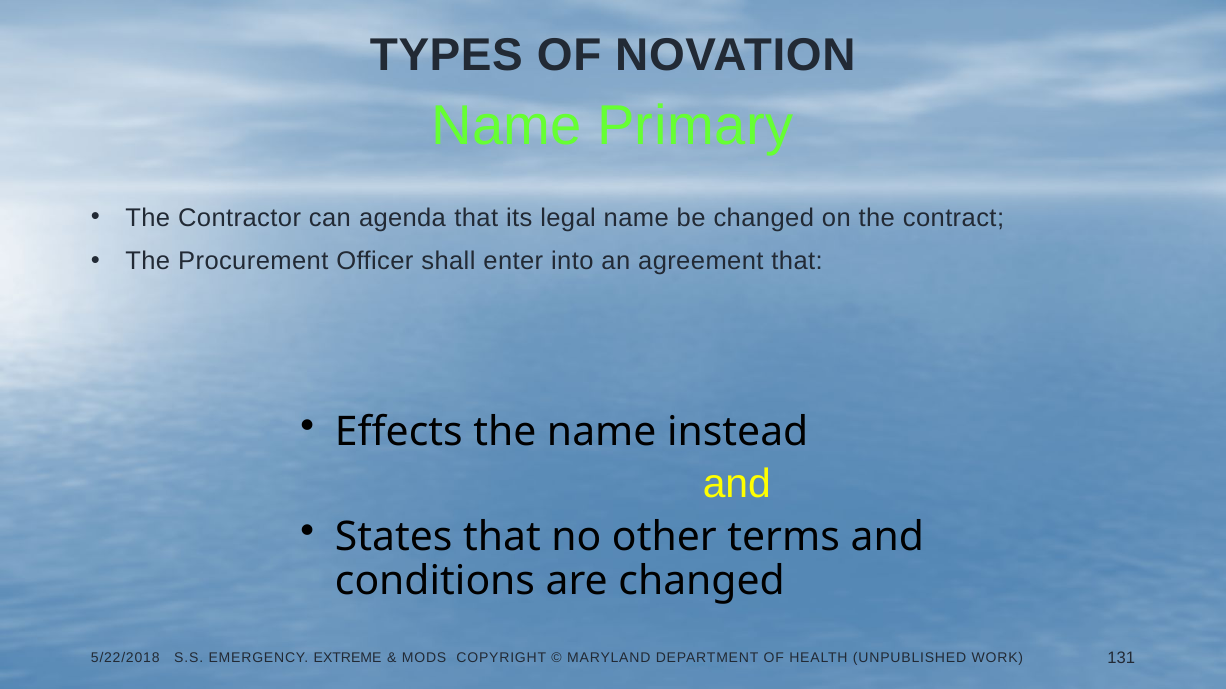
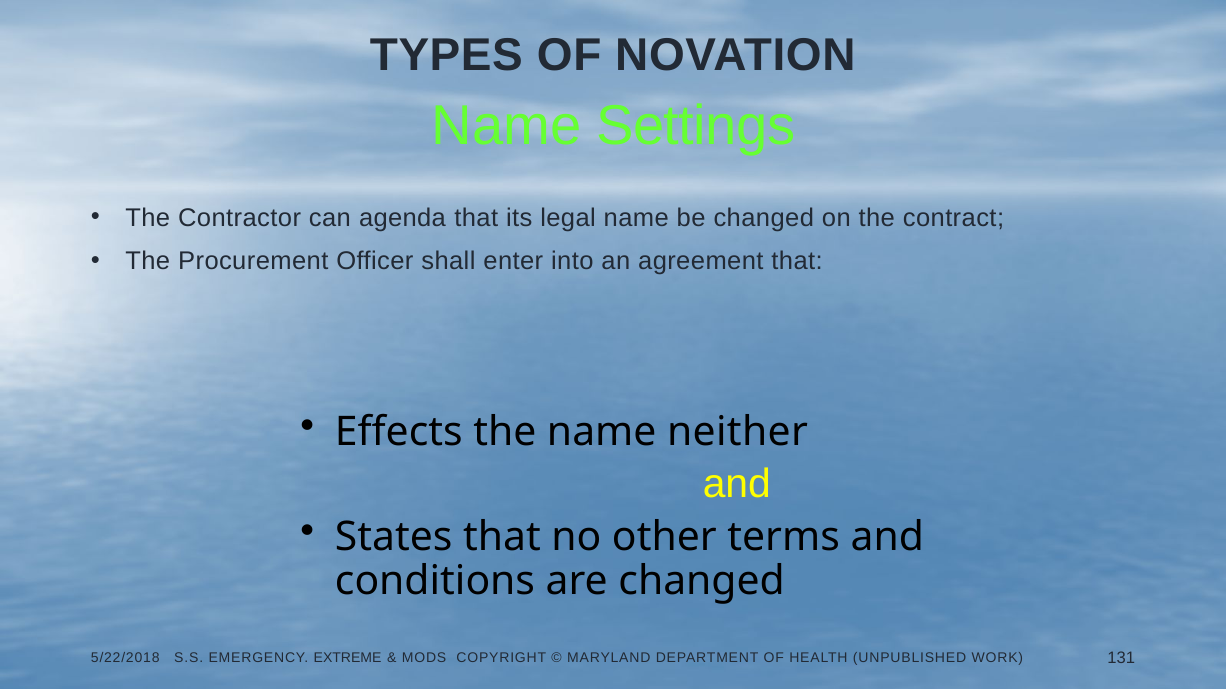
Primary: Primary -> Settings
instead: instead -> neither
